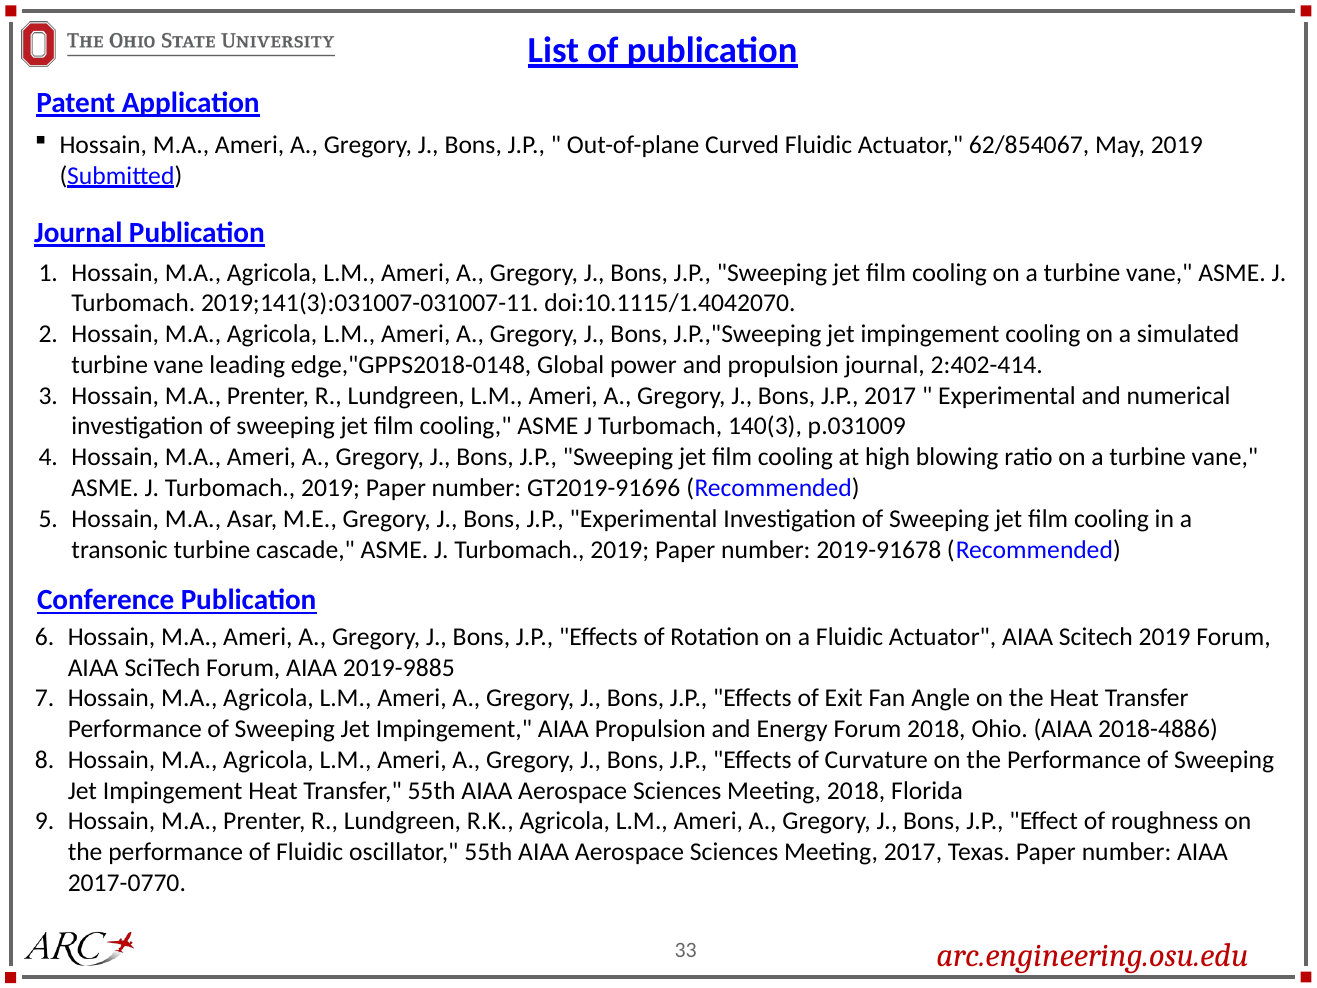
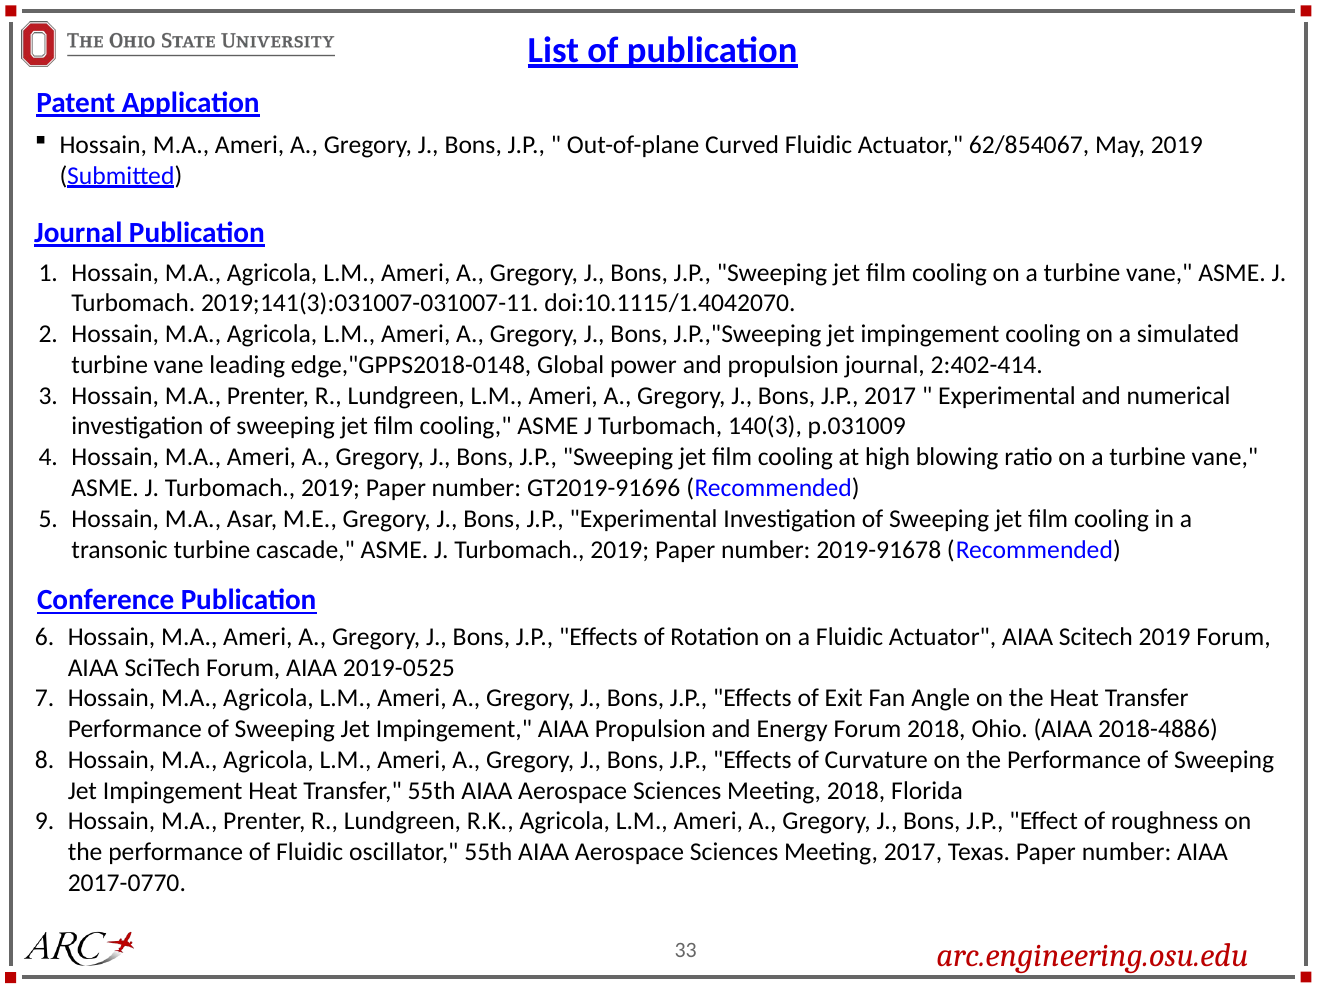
2019-9885: 2019-9885 -> 2019-0525
